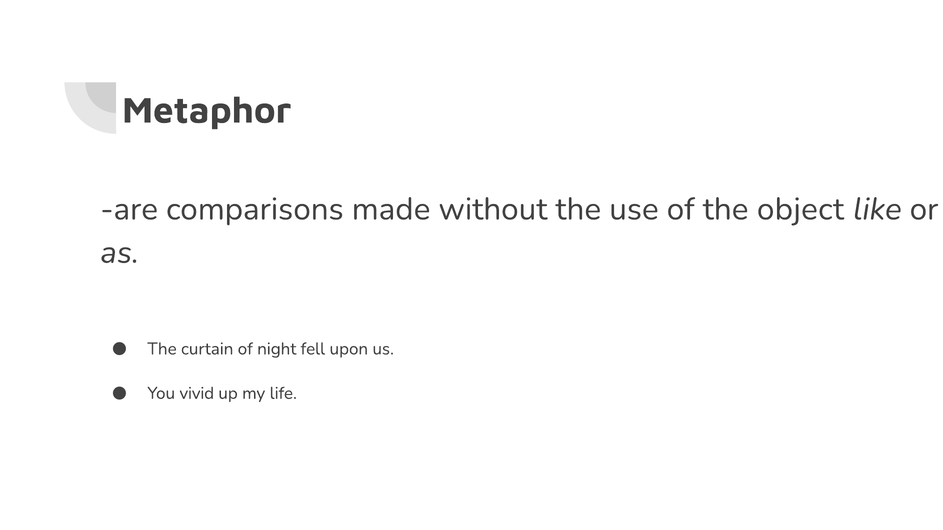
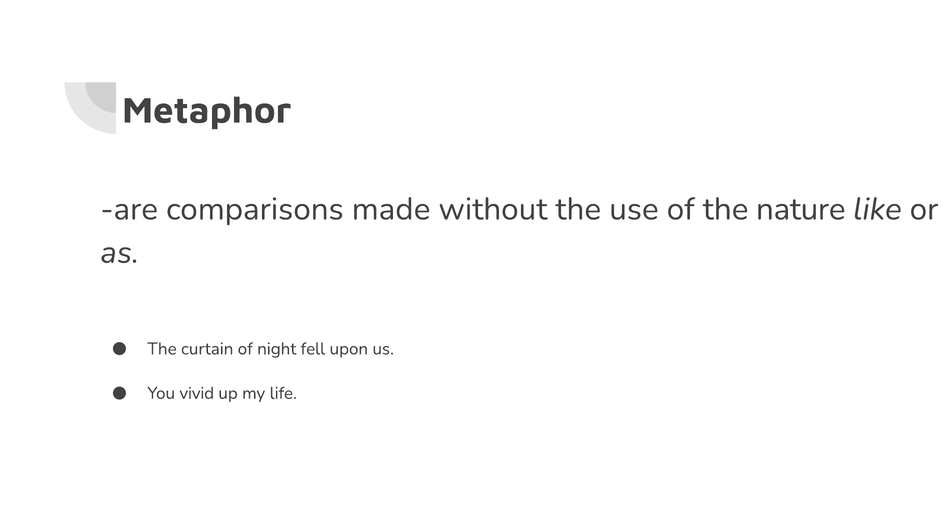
object: object -> nature
